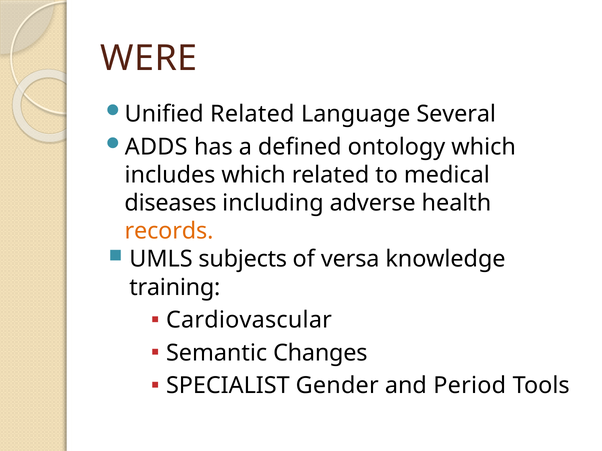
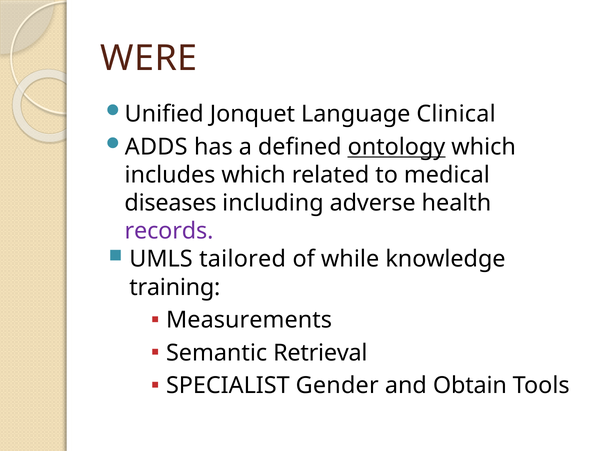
Unified Related: Related -> Jonquet
Several: Several -> Clinical
ontology underline: none -> present
records colour: orange -> purple
subjects: subjects -> tailored
versa: versa -> while
Cardiovascular: Cardiovascular -> Measurements
Changes: Changes -> Retrieval
Period: Period -> Obtain
